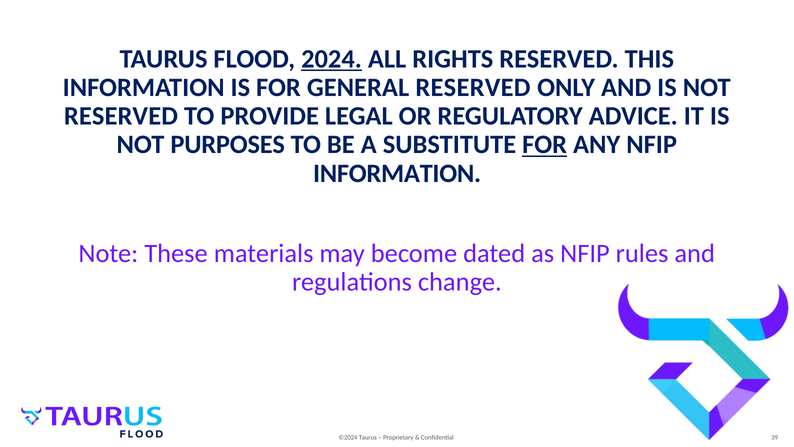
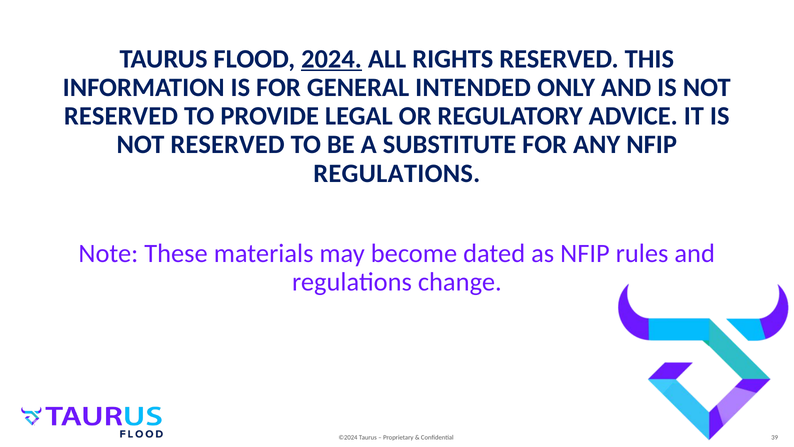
GENERAL RESERVED: RESERVED -> INTENDED
PURPOSES at (228, 145): PURPOSES -> RESERVED
FOR at (545, 145) underline: present -> none
INFORMATION at (397, 173): INFORMATION -> REGULATIONS
